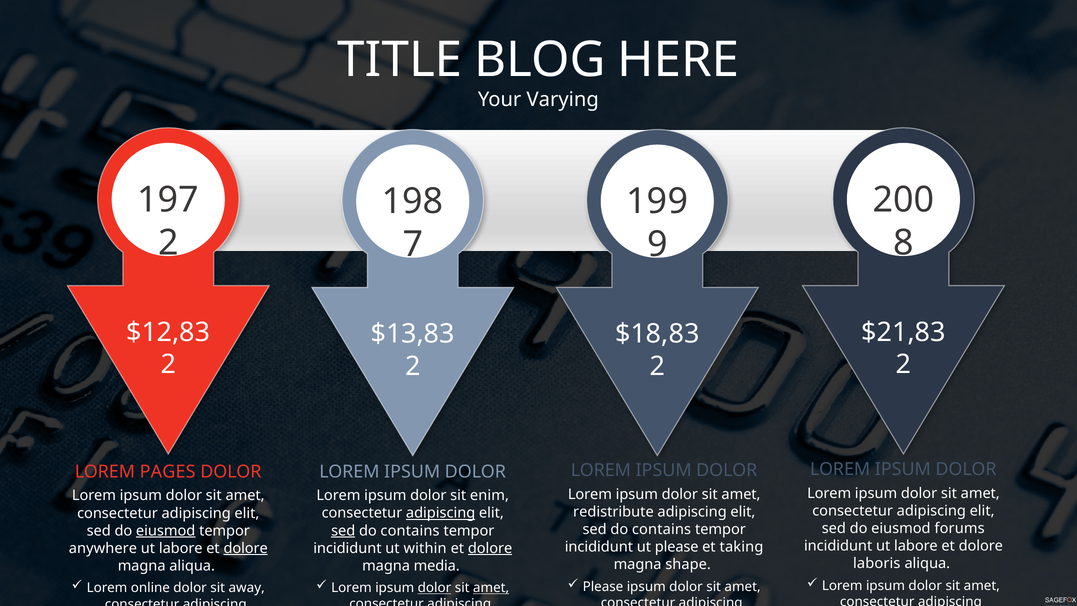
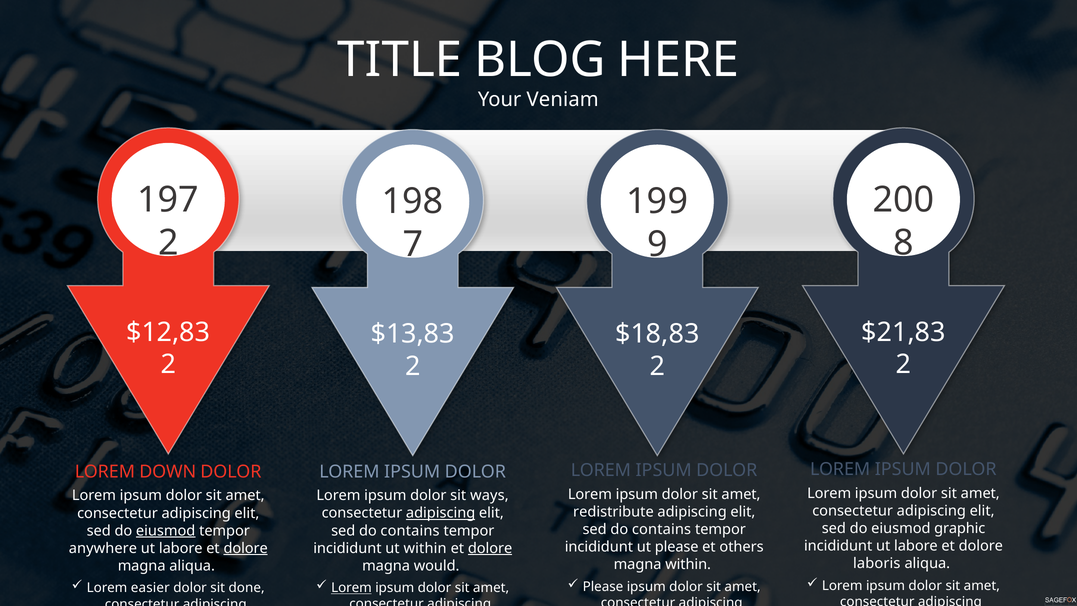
Varying: Varying -> Veniam
PAGES: PAGES -> DOWN
enim: enim -> ways
forums: forums -> graphic
sed at (343, 531) underline: present -> none
taking: taking -> others
magna shape: shape -> within
media: media -> would
Lorem at (351, 588) underline: none -> present
dolor at (434, 588) underline: present -> none
amet at (491, 588) underline: present -> none
online: online -> easier
away: away -> done
